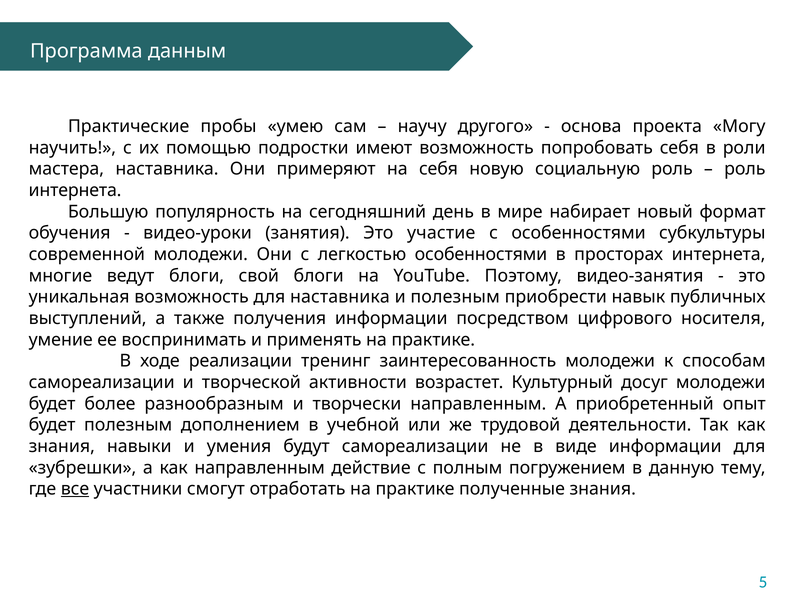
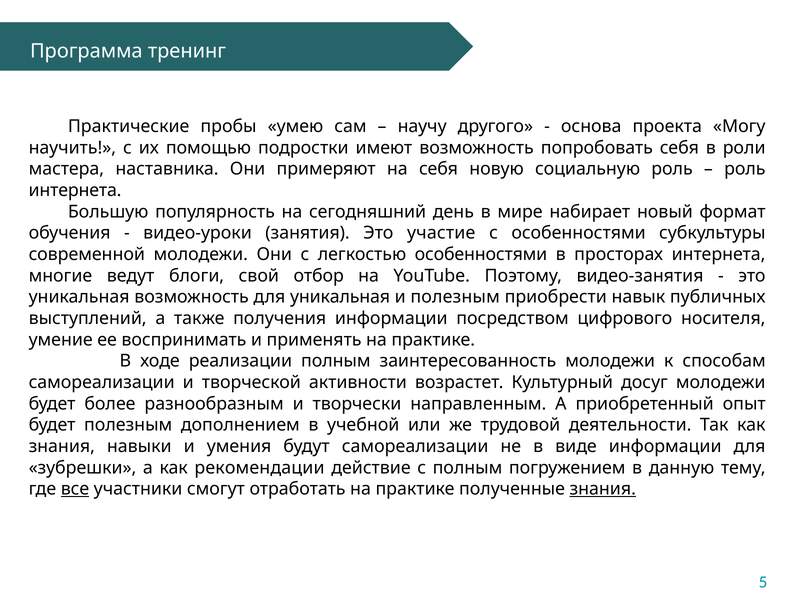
данным: данным -> тренинг
свой блоги: блоги -> отбор
для наставника: наставника -> уникальная
реализации тренинг: тренинг -> полным
как направленным: направленным -> рекомендации
знания at (603, 490) underline: none -> present
